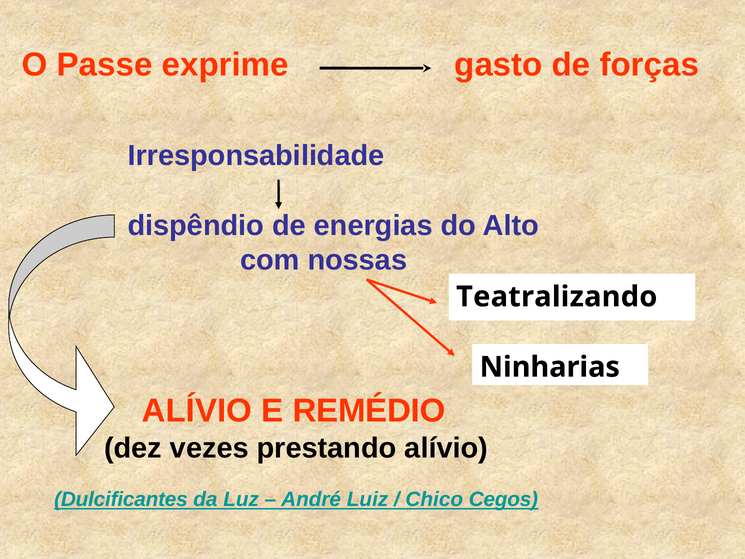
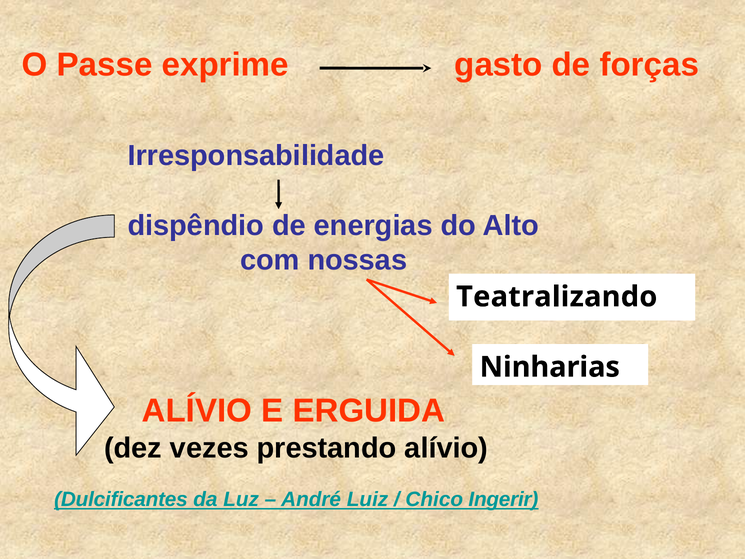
REMÉDIO: REMÉDIO -> ERGUIDA
Cegos: Cegos -> Ingerir
